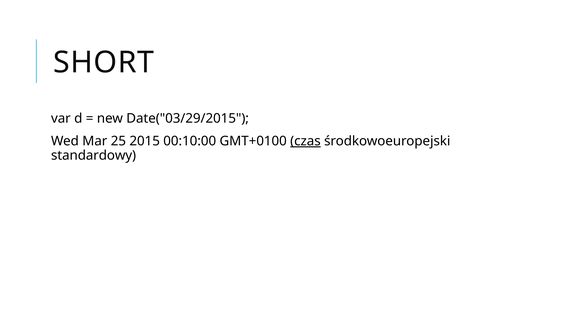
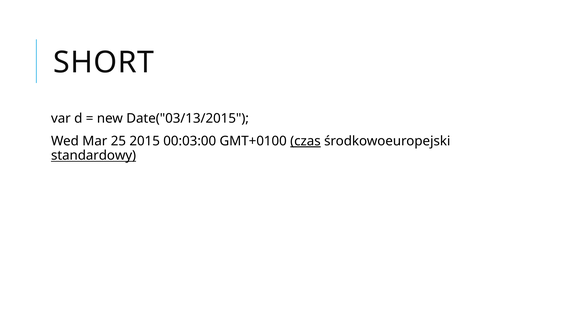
Date("03/29/2015: Date("03/29/2015 -> Date("03/13/2015
00:10:00: 00:10:00 -> 00:03:00
standardowy underline: none -> present
